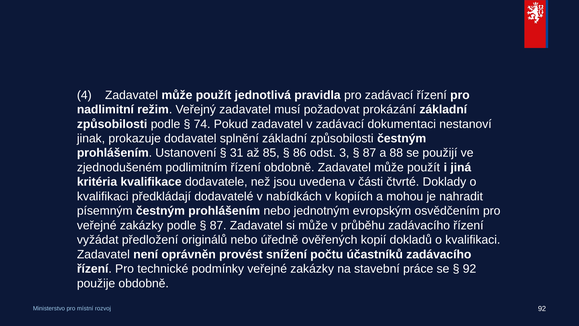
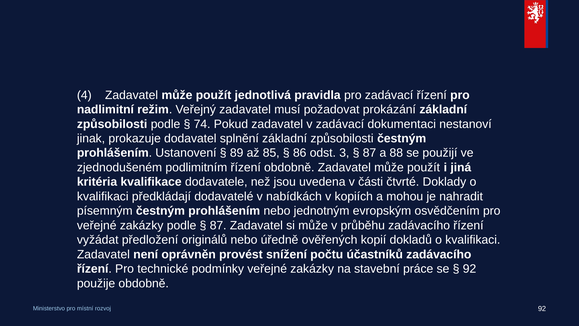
31: 31 -> 89
